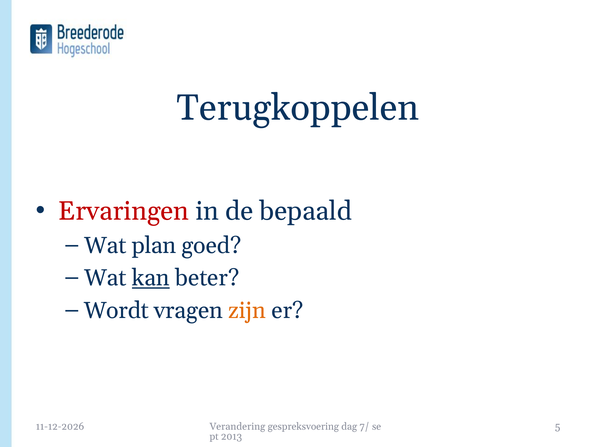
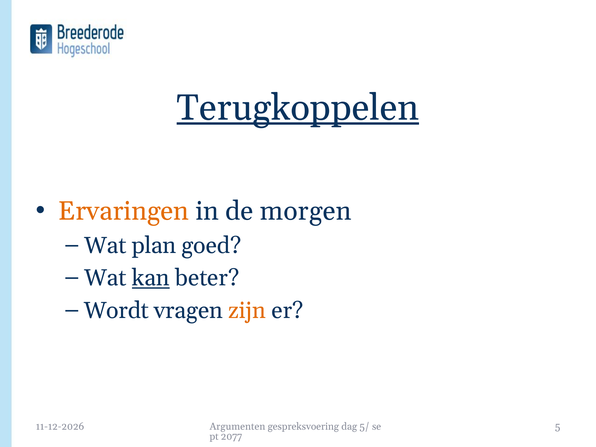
Terugkoppelen underline: none -> present
Ervaringen colour: red -> orange
bepaald: bepaald -> morgen
Verandering: Verandering -> Argumenten
7/: 7/ -> 5/
2013: 2013 -> 2077
